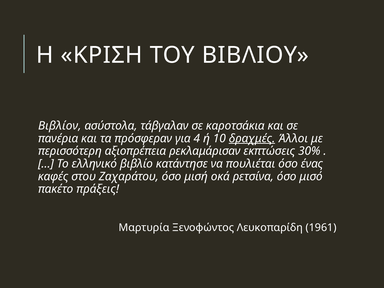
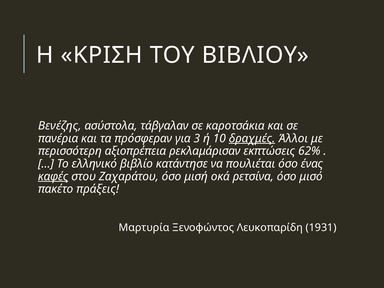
Βιβλίον: Βιβλίον -> Βενέζης
4: 4 -> 3
30%: 30% -> 62%
καφές underline: none -> present
1961: 1961 -> 1931
